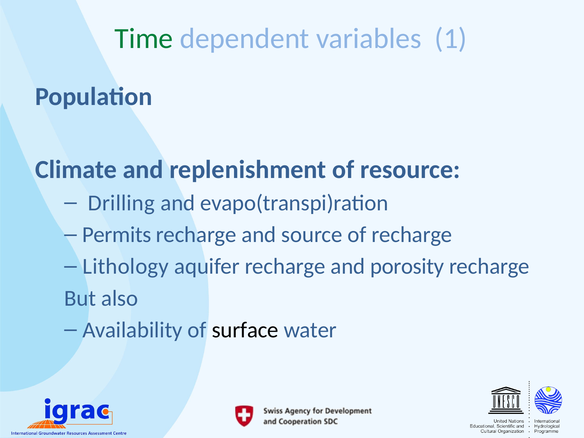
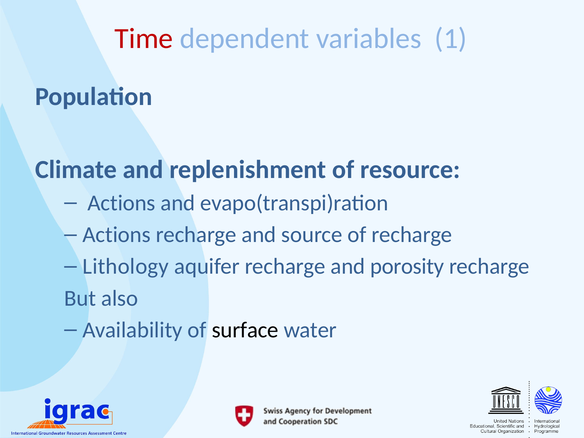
Time colour: green -> red
Drilling at (121, 203): Drilling -> Actions
Permits at (117, 235): Permits -> Actions
